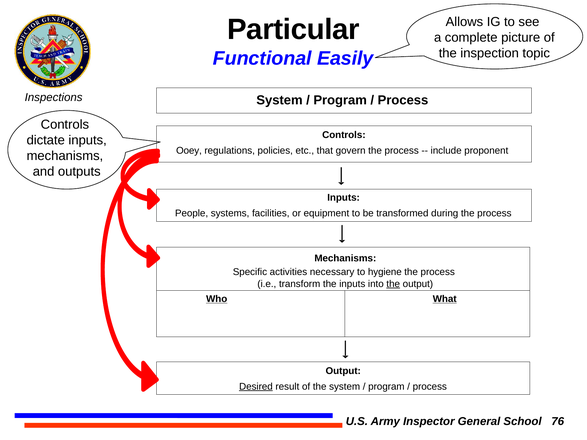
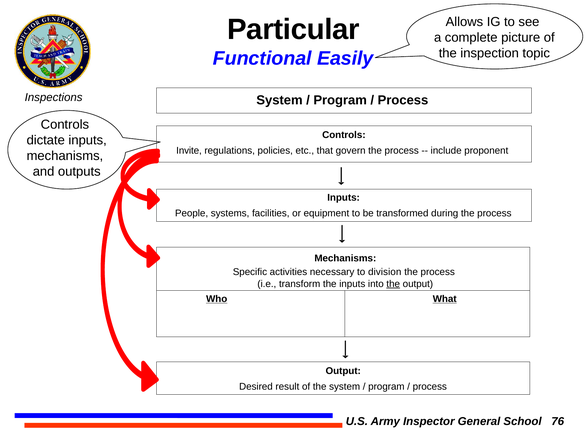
Ooey: Ooey -> Invite
hygiene: hygiene -> division
Desired underline: present -> none
